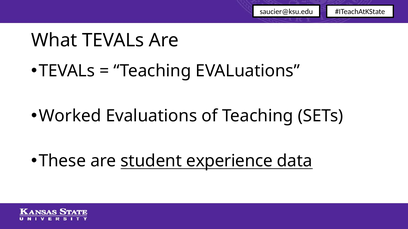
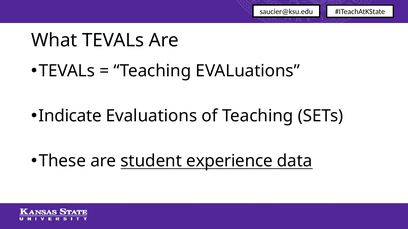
Worked: Worked -> Indicate
